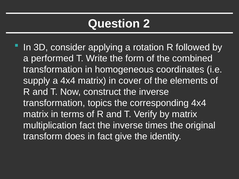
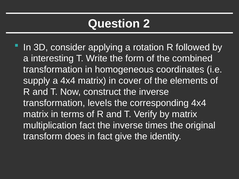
performed: performed -> interesting
topics: topics -> levels
